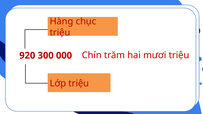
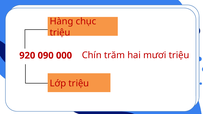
300: 300 -> 090
